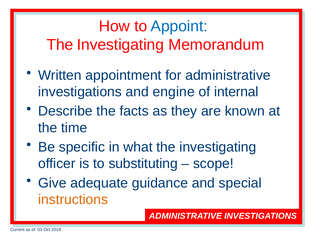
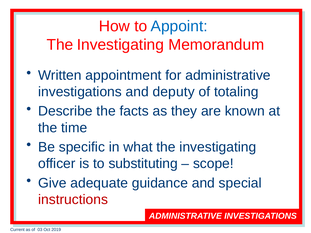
engine: engine -> deputy
internal: internal -> totaling
instructions colour: orange -> red
